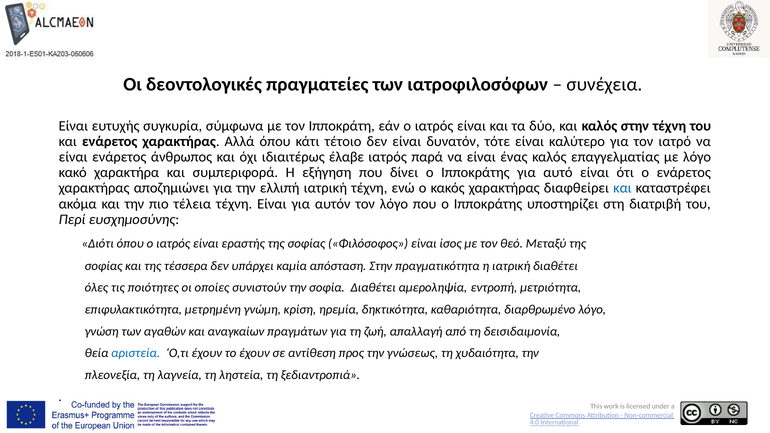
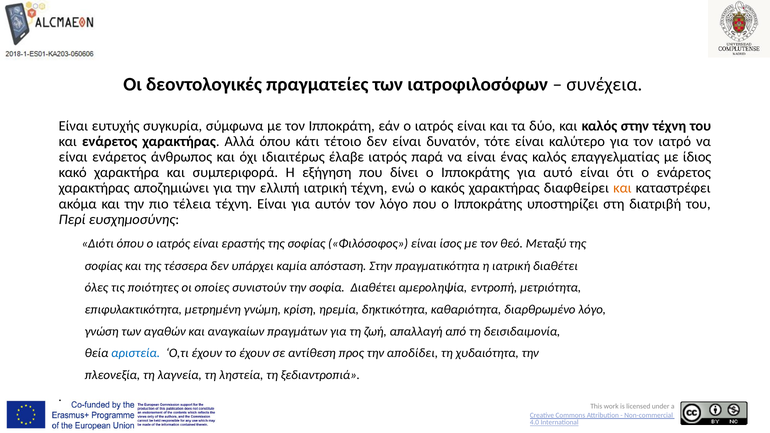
με λόγο: λόγο -> ίδιος
και at (622, 188) colour: blue -> orange
γνώσεως: γνώσεως -> αποδίδει
